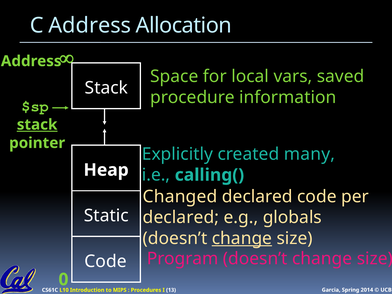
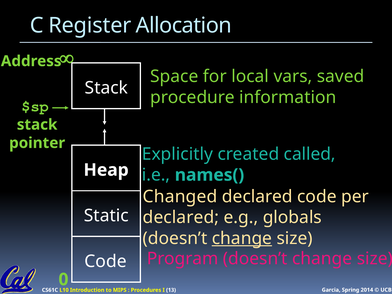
C Address: Address -> Register
stack at (37, 125) underline: present -> none
many: many -> called
calling(: calling( -> names(
